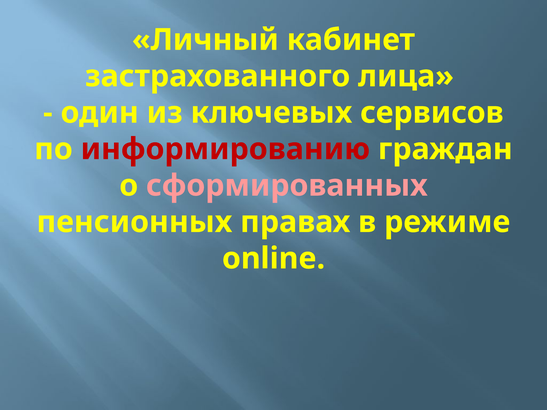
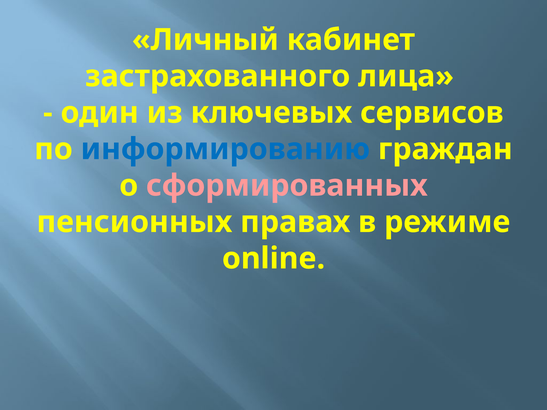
информированию colour: red -> blue
